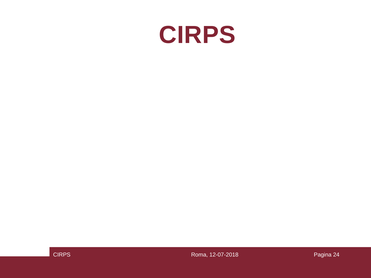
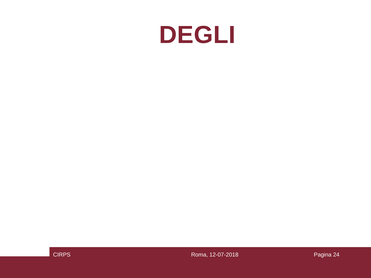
CIRPS at (197, 35): CIRPS -> DEGLI
